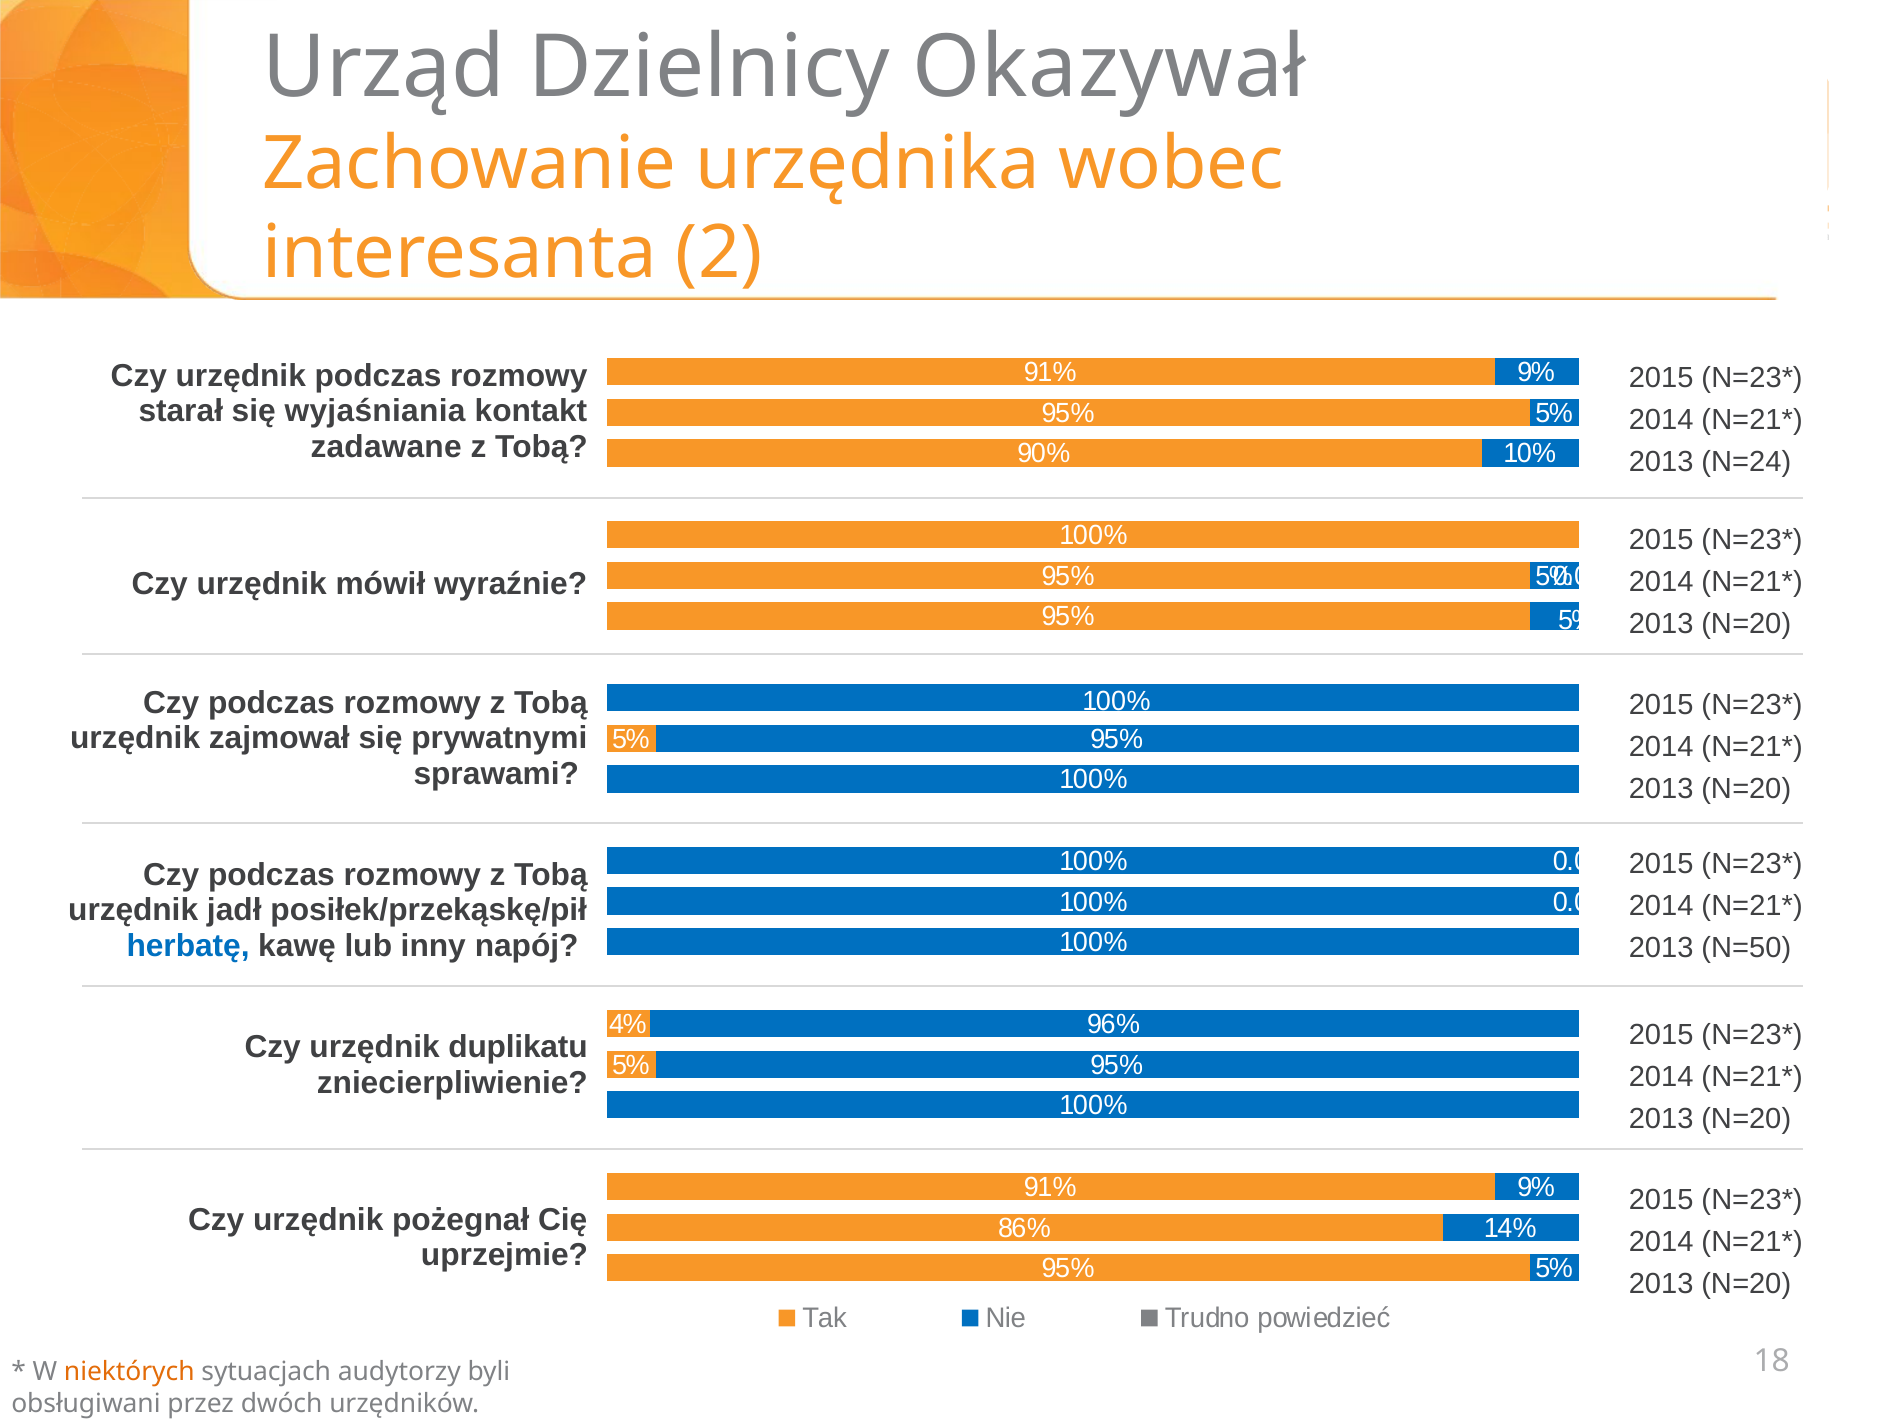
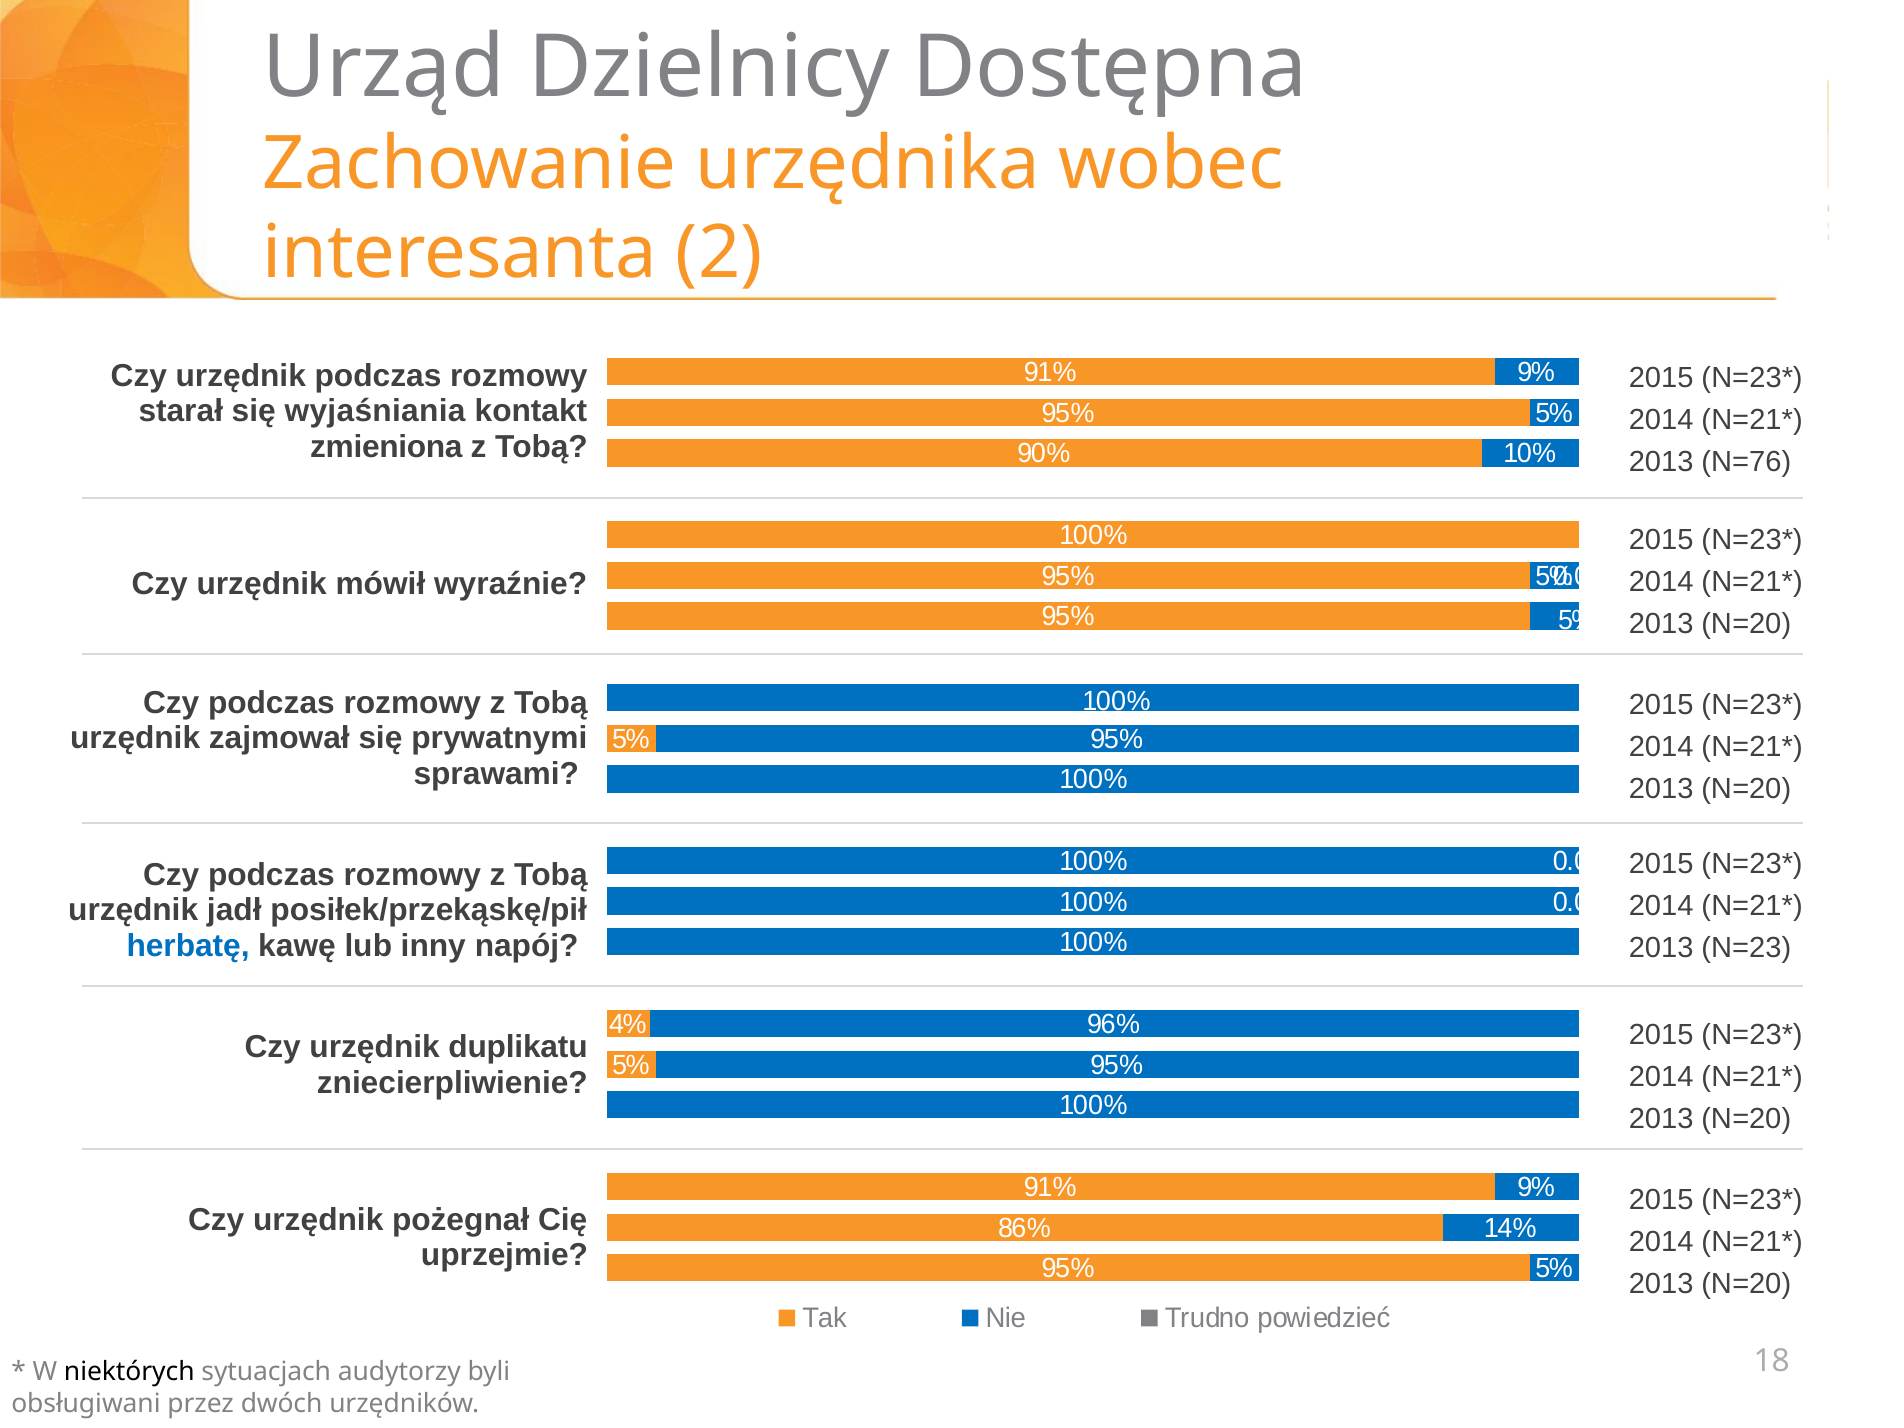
Okazywał: Okazywał -> Dostępna
zadawane: zadawane -> zmieniona
N=24: N=24 -> N=76
N=50: N=50 -> N=23
niektórych colour: orange -> black
